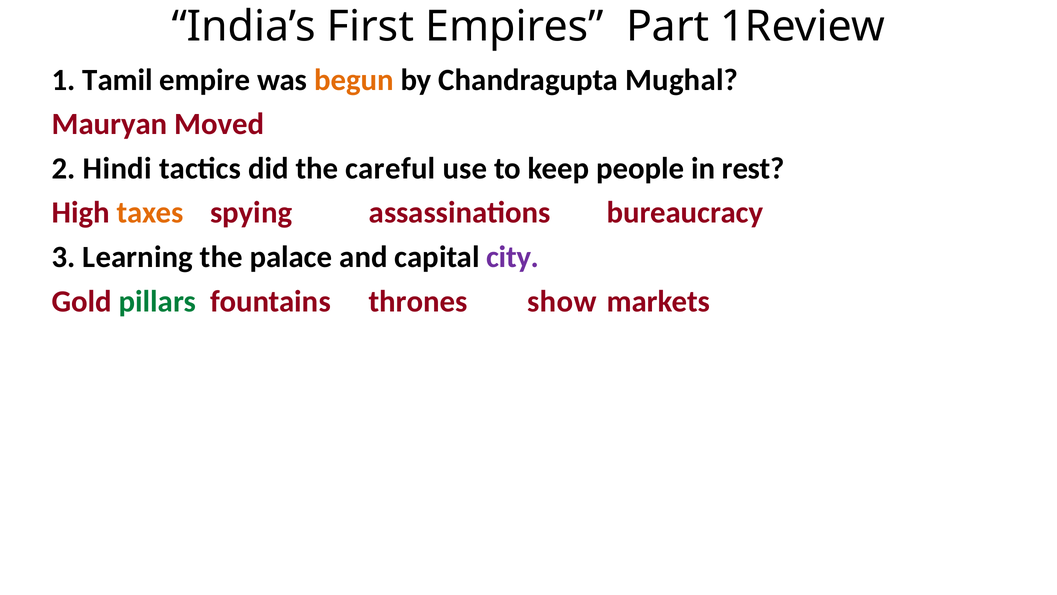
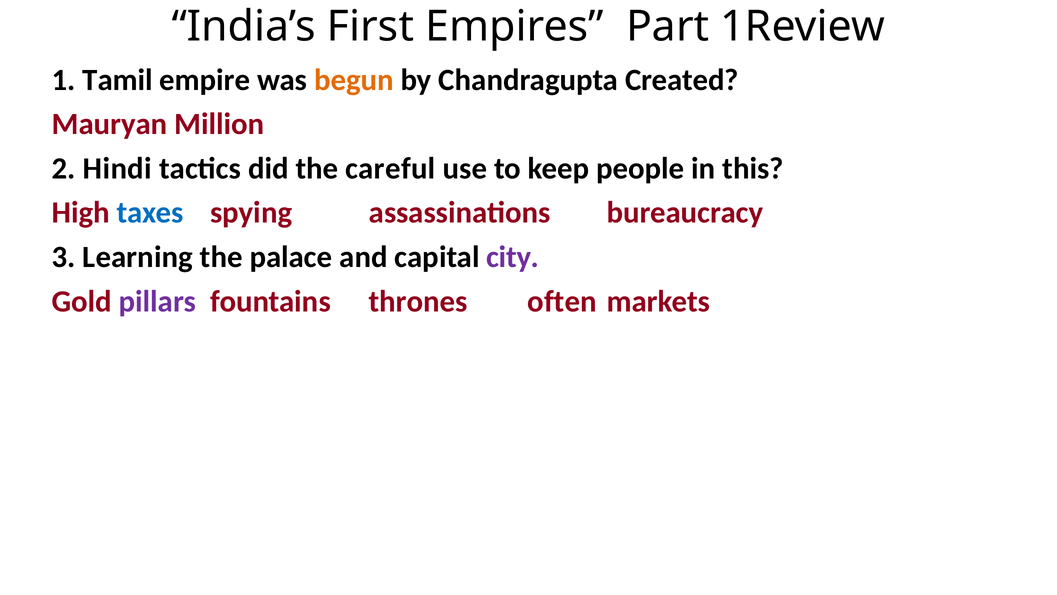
Mughal: Mughal -> Created
Moved: Moved -> Million
rest: rest -> this
taxes colour: orange -> blue
pillars colour: green -> purple
show: show -> often
